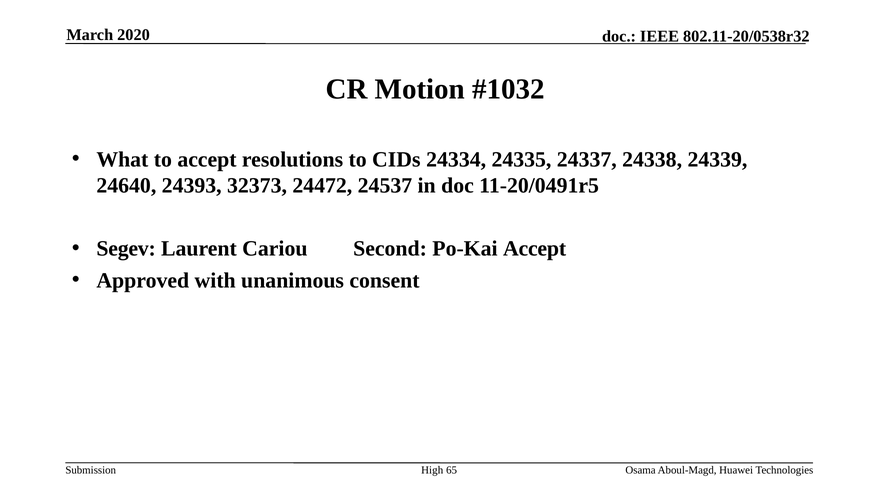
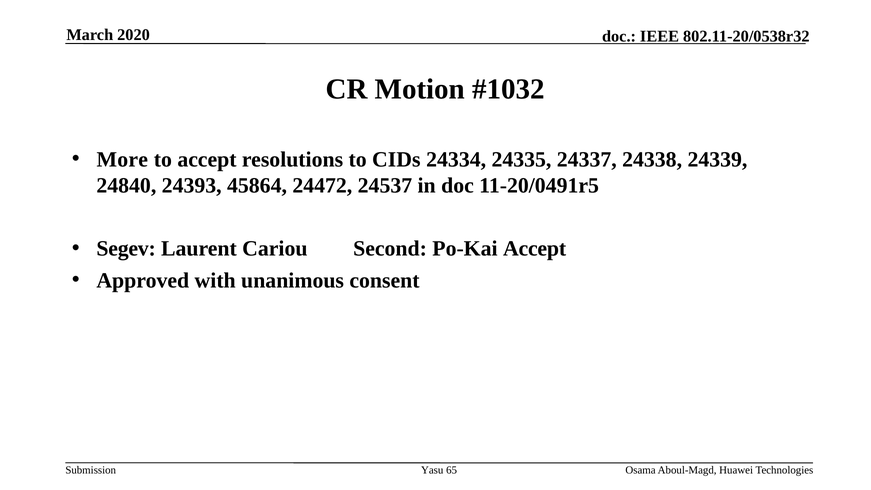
What: What -> More
24640: 24640 -> 24840
32373: 32373 -> 45864
High: High -> Yasu
